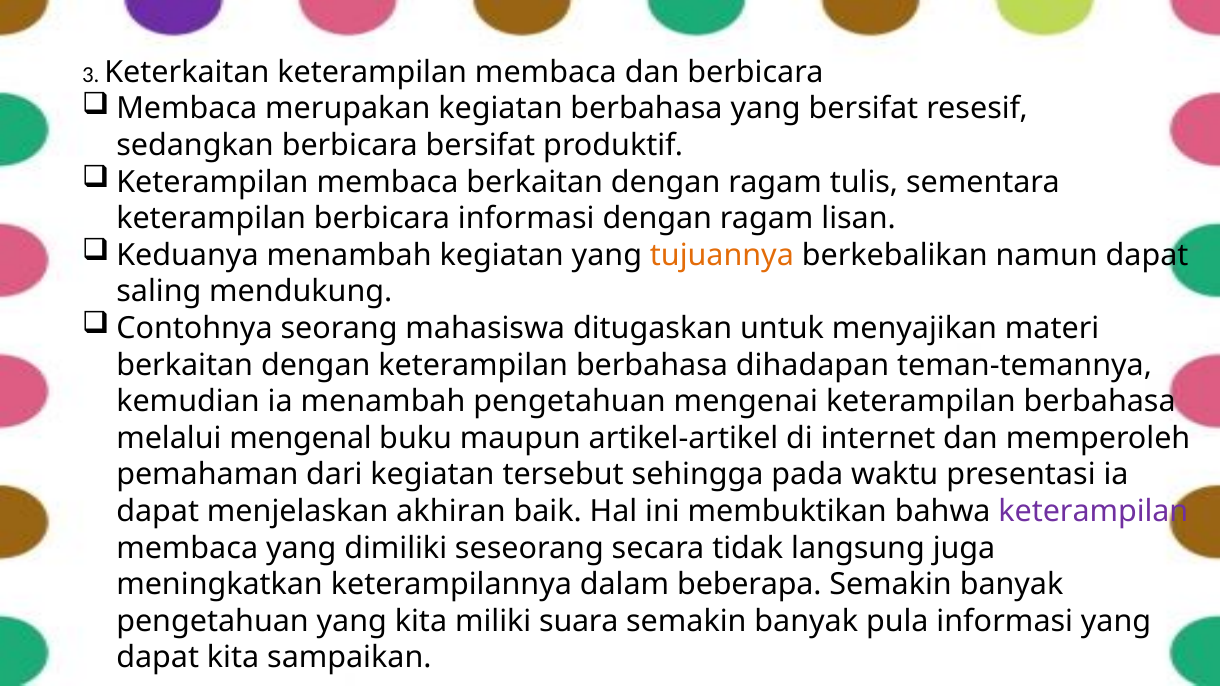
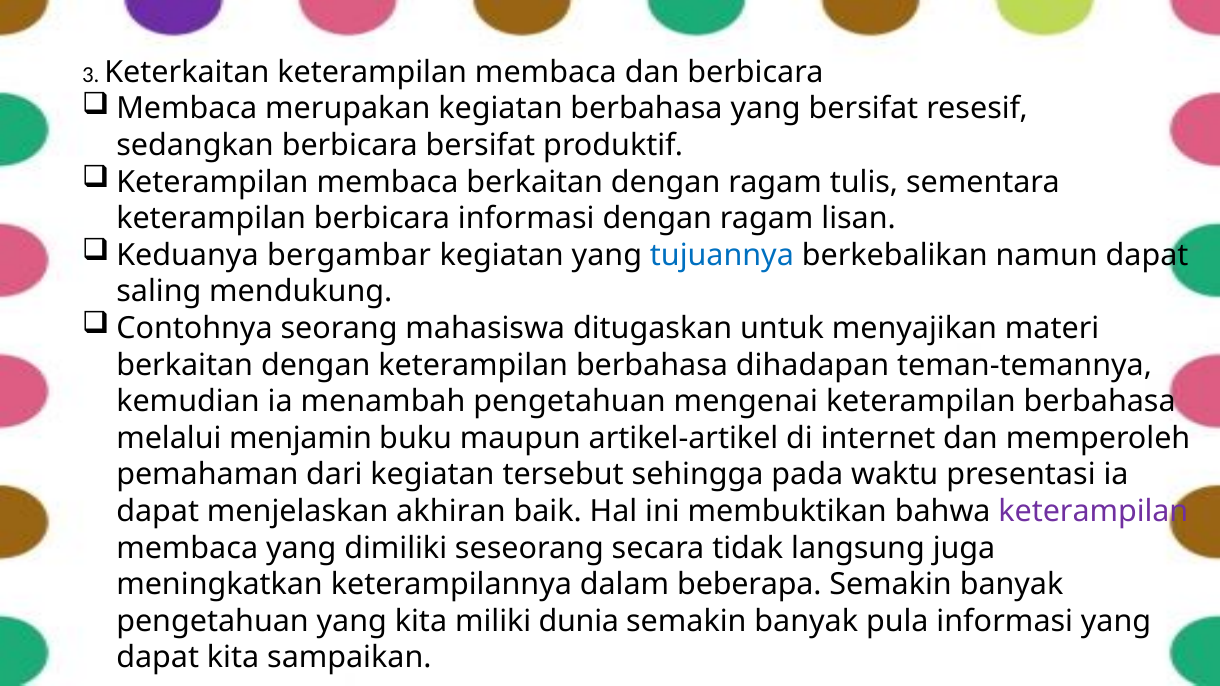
Keduanya menambah: menambah -> bergambar
tujuannya colour: orange -> blue
mengenal: mengenal -> menjamin
suara: suara -> dunia
